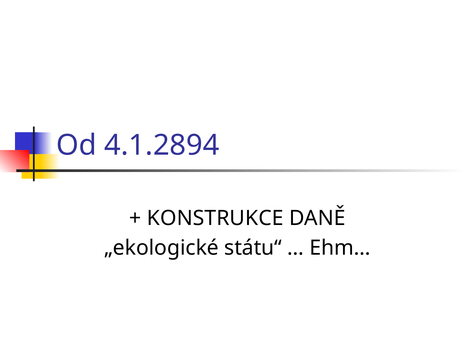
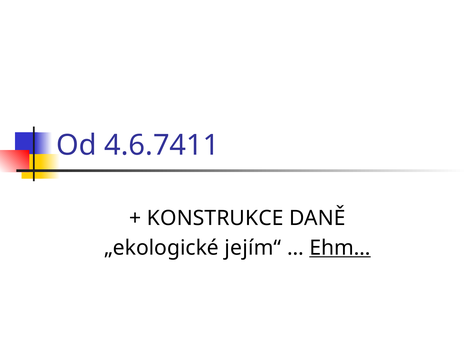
4.1.2894: 4.1.2894 -> 4.6.7411
státu“: státu“ -> jejím“
Ehm… underline: none -> present
